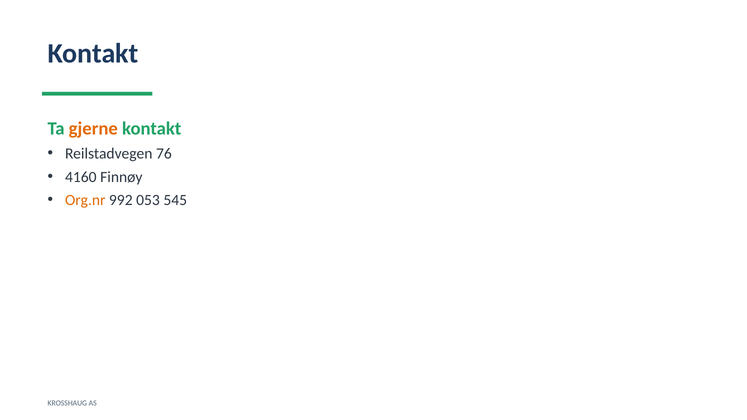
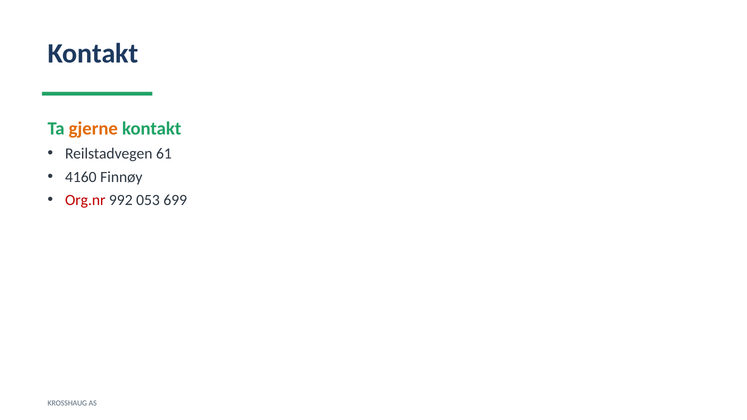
76: 76 -> 61
Org.nr colour: orange -> red
545: 545 -> 699
